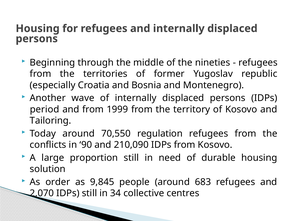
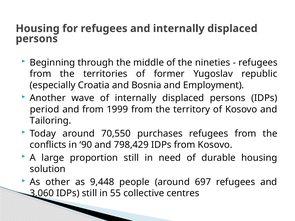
Montenegro: Montenegro -> Employment
regulation: regulation -> purchases
210,090: 210,090 -> 798,429
order: order -> other
9,845: 9,845 -> 9,448
683: 683 -> 697
2,070: 2,070 -> 3,060
34: 34 -> 55
